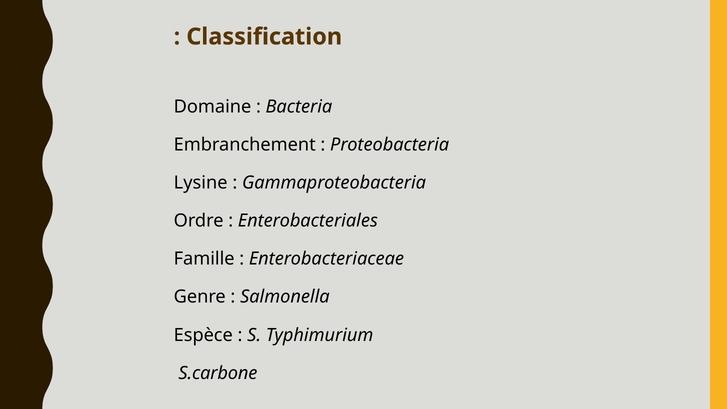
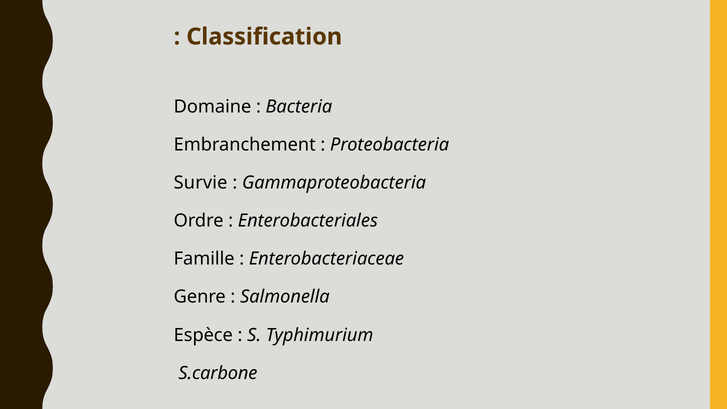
Lysine: Lysine -> Survie
